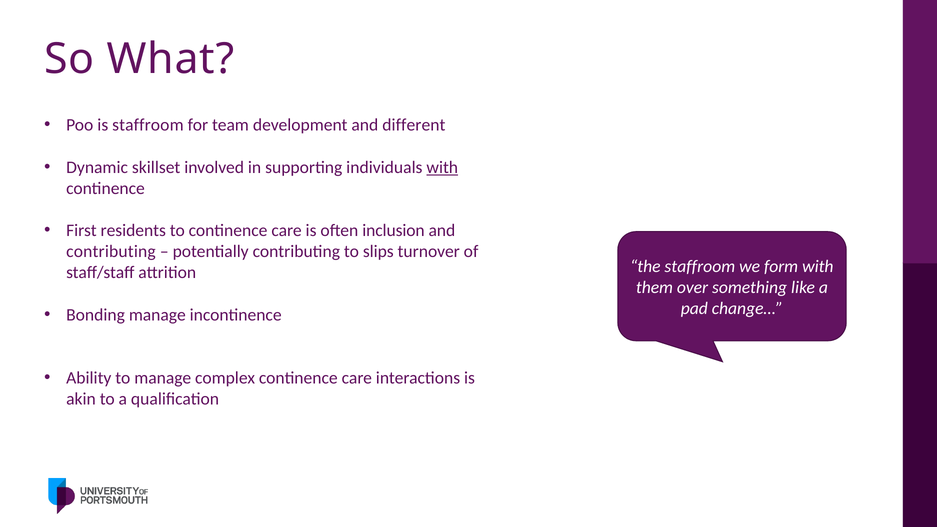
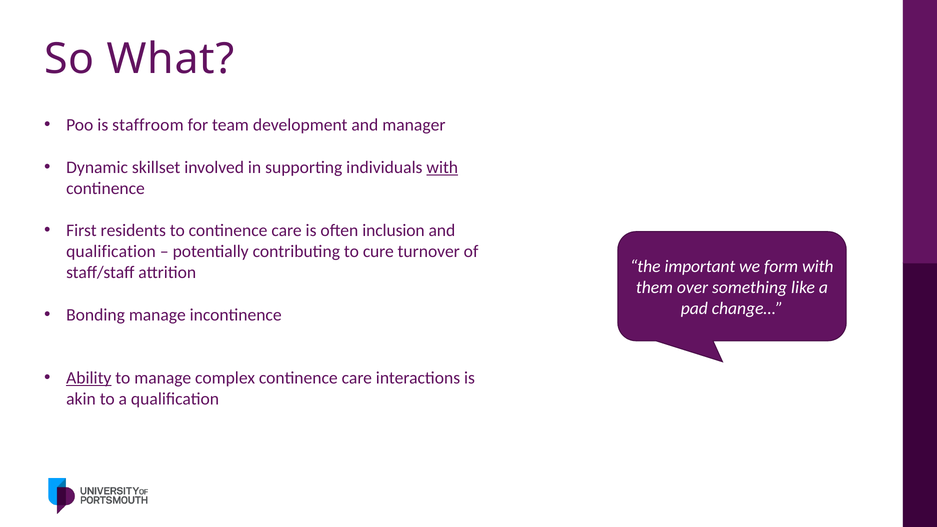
different: different -> manager
contributing at (111, 252): contributing -> qualification
slips: slips -> cure
the staffroom: staffroom -> important
Ability underline: none -> present
